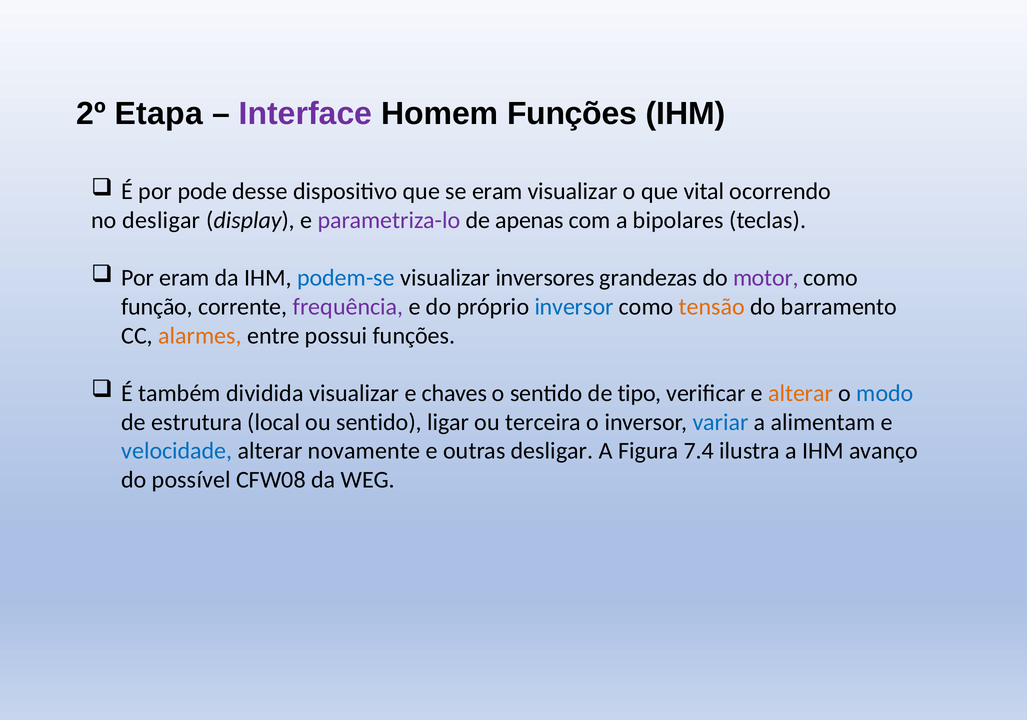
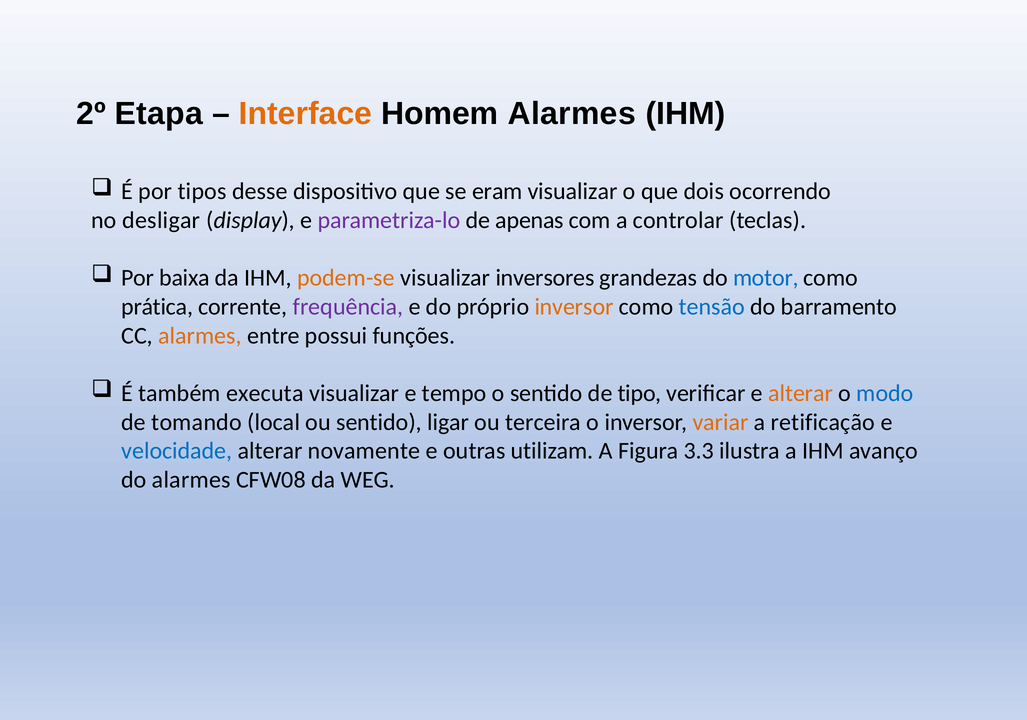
Interface colour: purple -> orange
Homem Funções: Funções -> Alarmes
pode: pode -> tipos
vital: vital -> dois
bipolares: bipolares -> controlar
Por eram: eram -> baixa
podem-se colour: blue -> orange
motor colour: purple -> blue
função: função -> prática
inversor at (574, 307) colour: blue -> orange
tensão colour: orange -> blue
dividida: dividida -> executa
chaves: chaves -> tempo
estrutura: estrutura -> tomando
variar colour: blue -> orange
alimentam: alimentam -> retificação
outras desligar: desligar -> utilizam
7.4: 7.4 -> 3.3
do possível: possível -> alarmes
